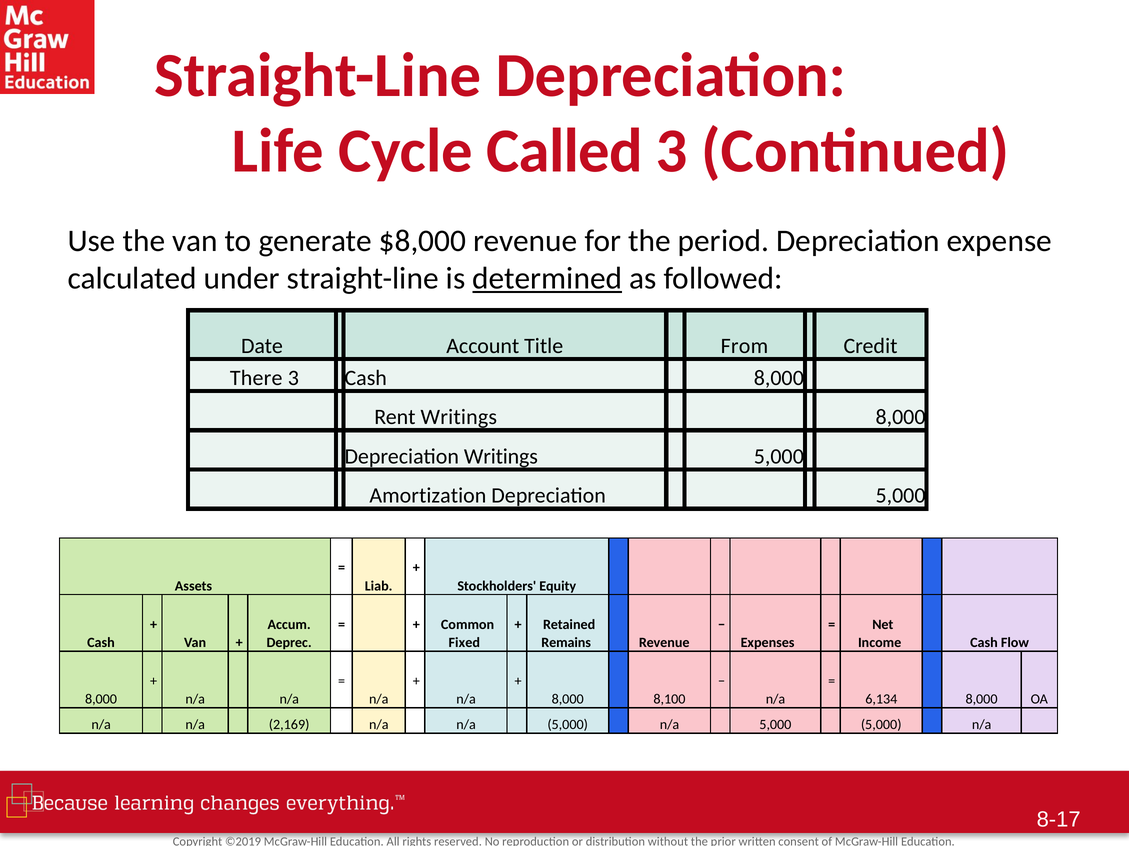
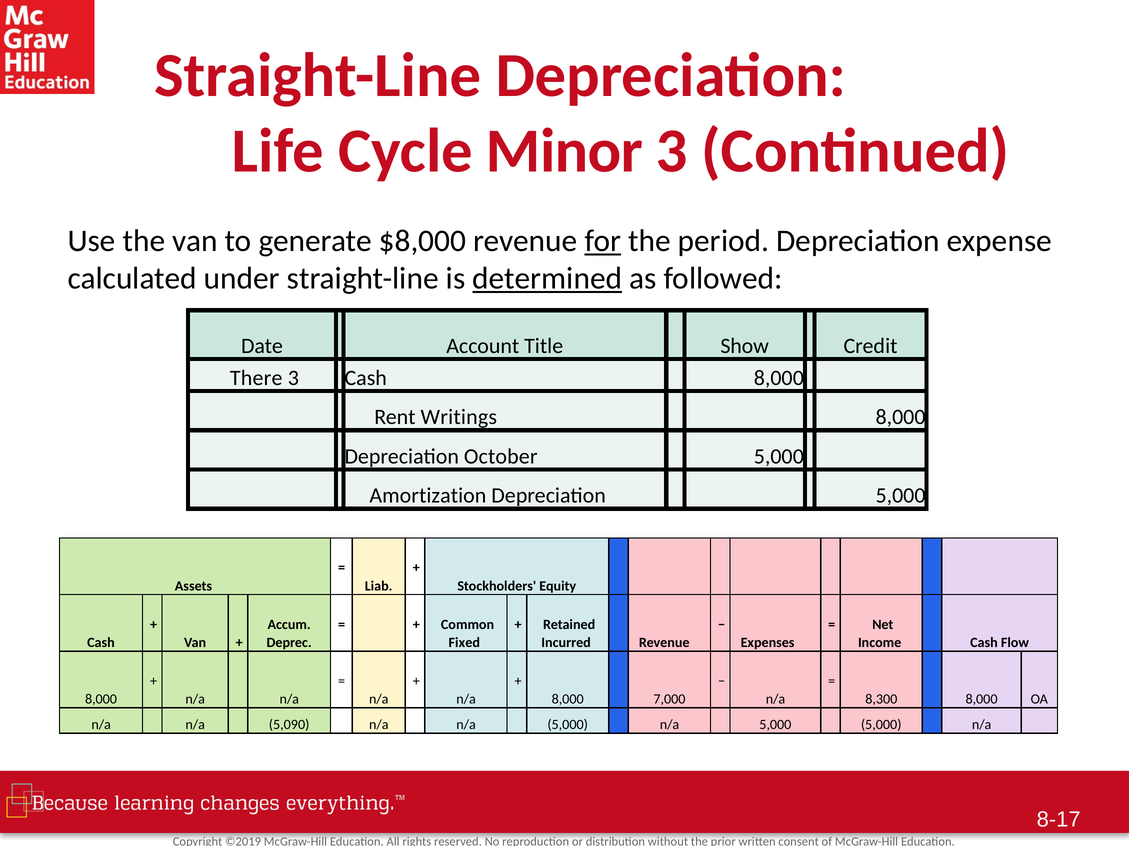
Called: Called -> Minor
for underline: none -> present
From: From -> Show
Depreciation Writings: Writings -> October
Remains: Remains -> Incurred
8,100: 8,100 -> 7,000
6,134: 6,134 -> 8,300
2,169: 2,169 -> 5,090
